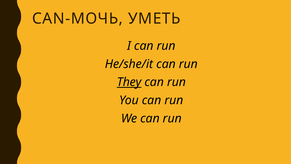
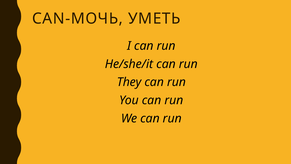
They underline: present -> none
